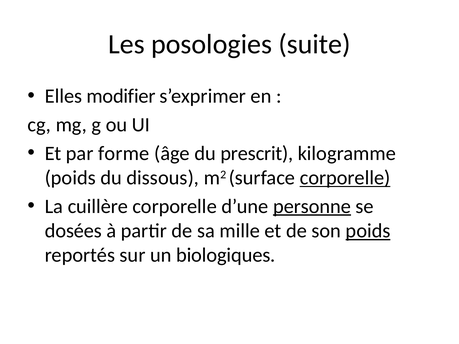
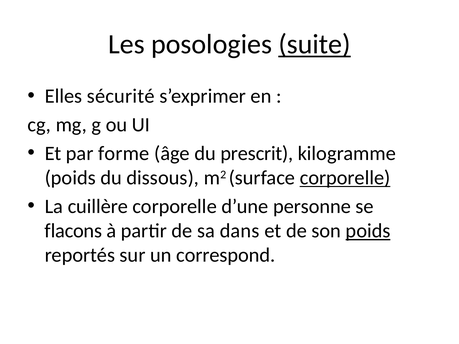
suite underline: none -> present
modifier: modifier -> sécurité
personne underline: present -> none
dosées: dosées -> flacons
mille: mille -> dans
biologiques: biologiques -> correspond
